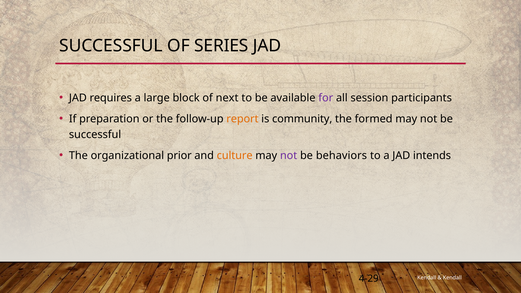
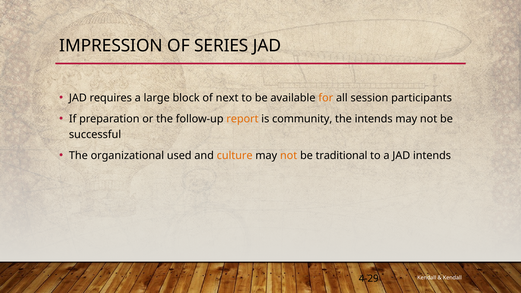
SUCCESSFUL at (111, 46): SUCCESSFUL -> IMPRESSION
for colour: purple -> orange
the formed: formed -> intends
prior: prior -> used
not at (289, 156) colour: purple -> orange
behaviors: behaviors -> traditional
